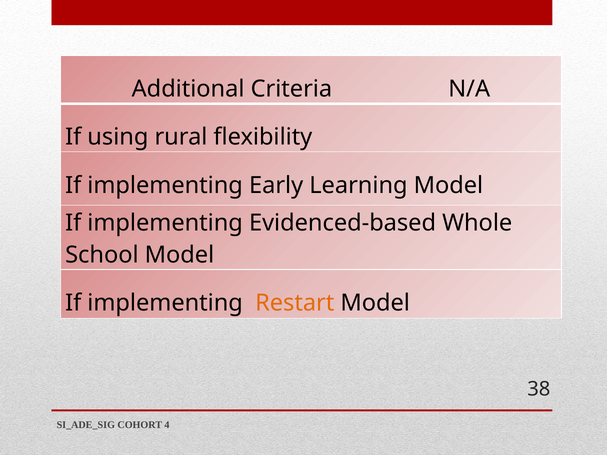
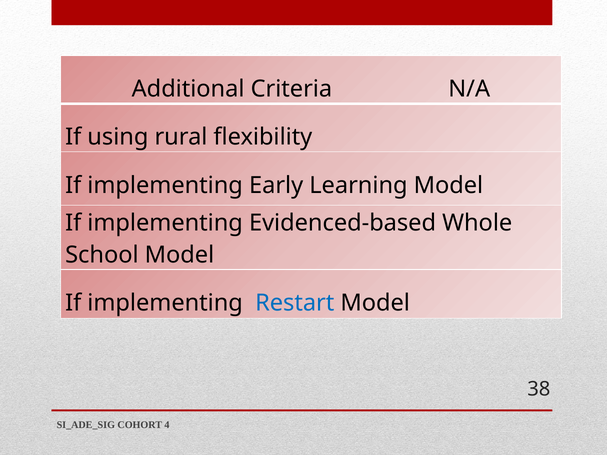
Restart colour: orange -> blue
